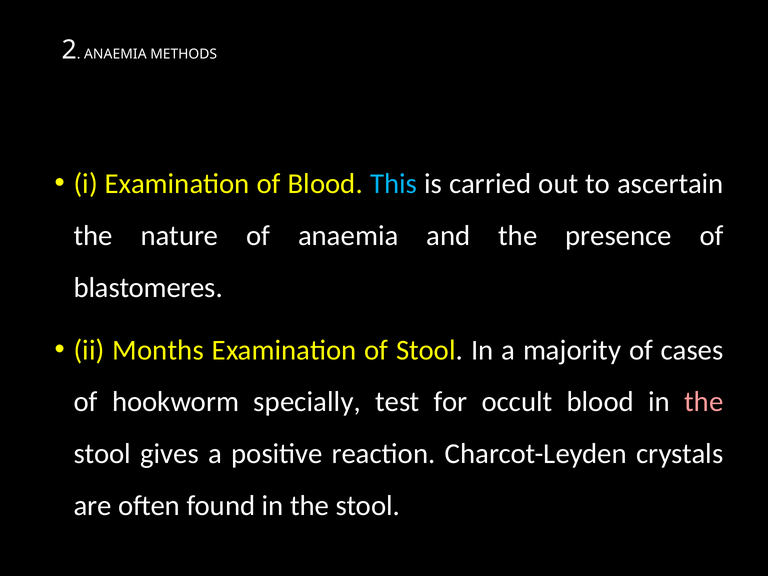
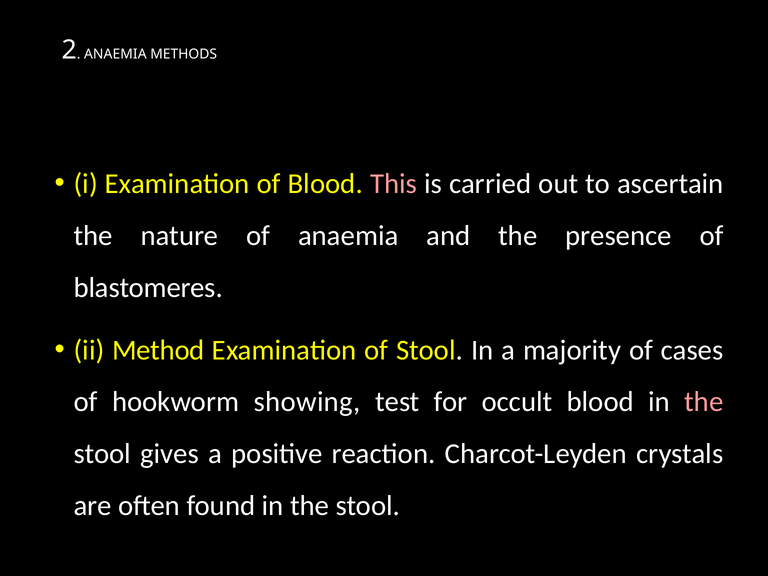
This colour: light blue -> pink
Months: Months -> Method
specially: specially -> showing
